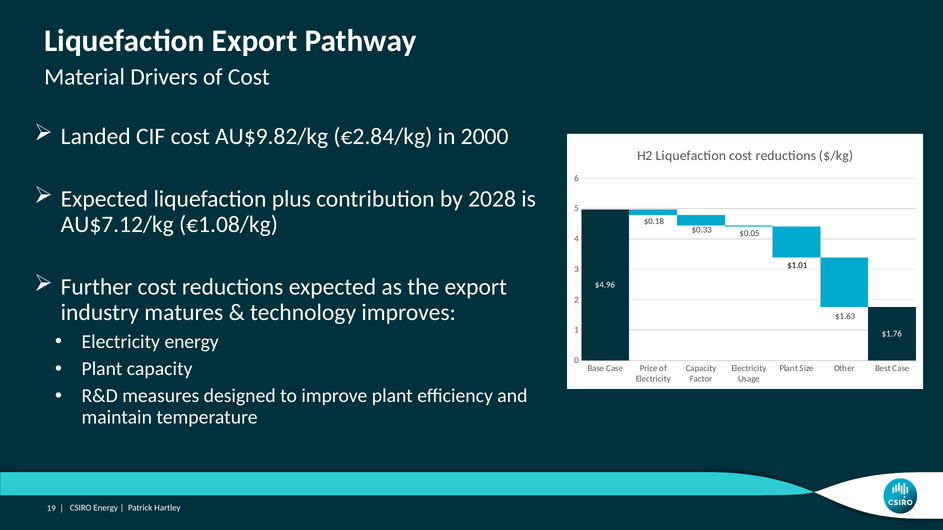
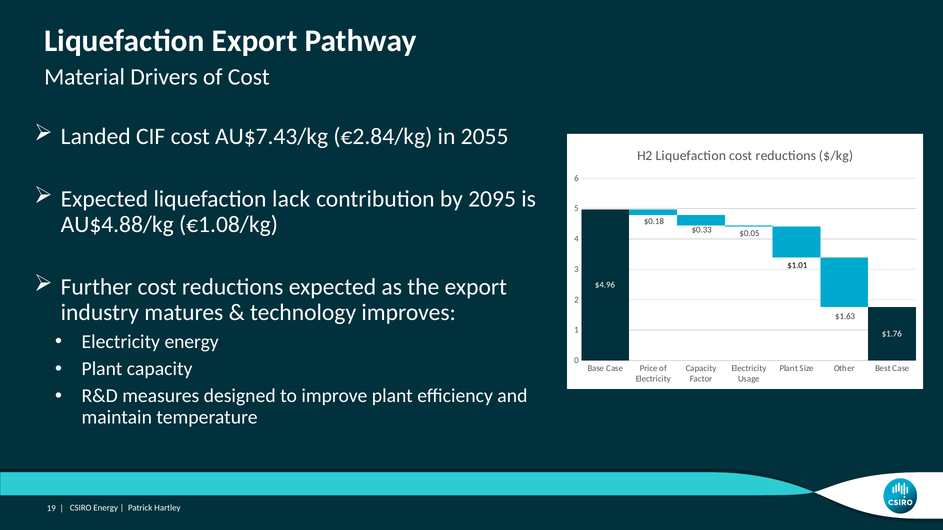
AU$9.82/kg: AU$9.82/kg -> AU$7.43/kg
2000: 2000 -> 2055
plus: plus -> lack
2028: 2028 -> 2095
AU$7.12/kg: AU$7.12/kg -> AU$4.88/kg
